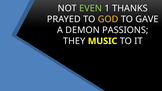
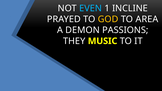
EVEN colour: light green -> light blue
THANKS: THANKS -> INCLINE
GAVE: GAVE -> AREA
